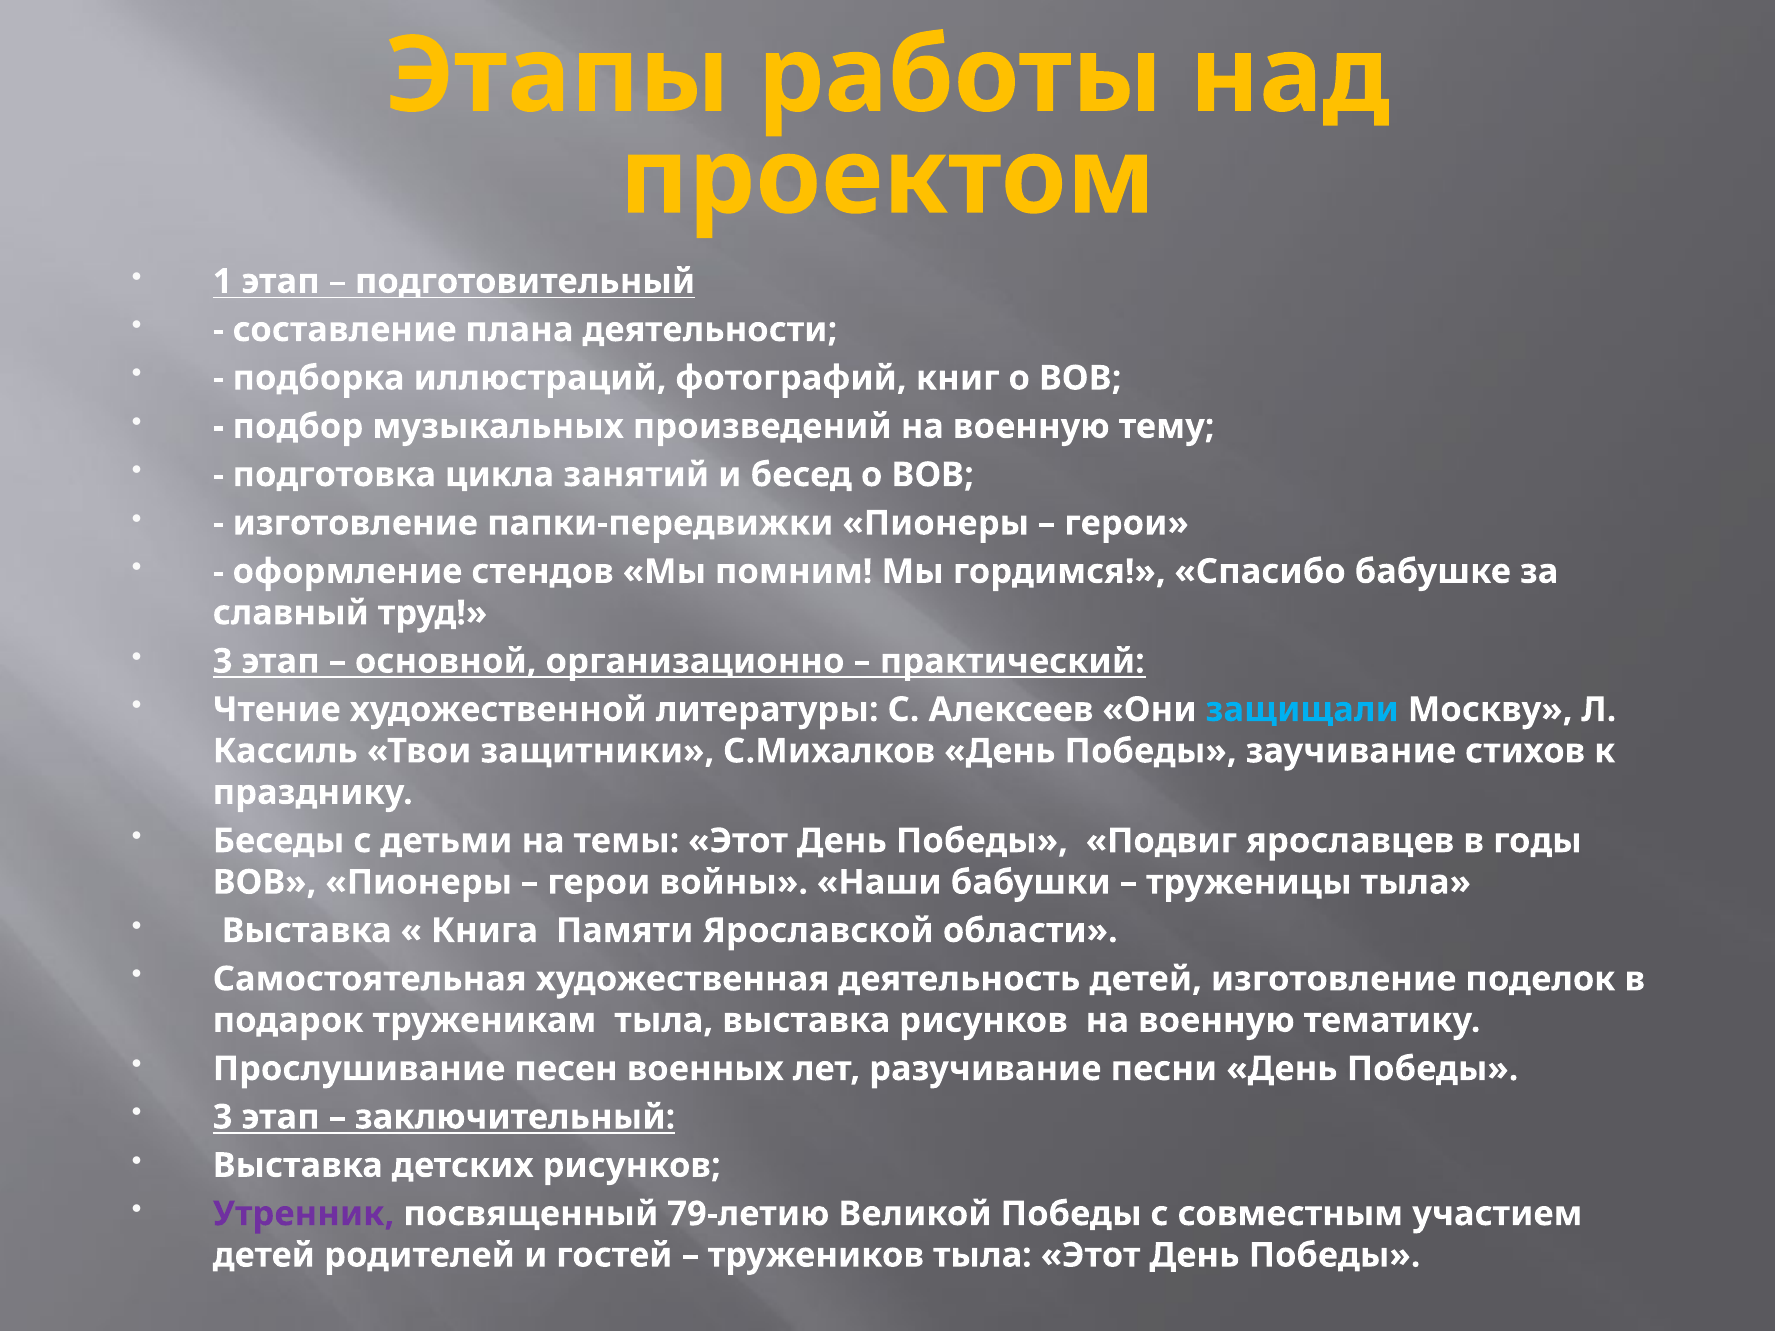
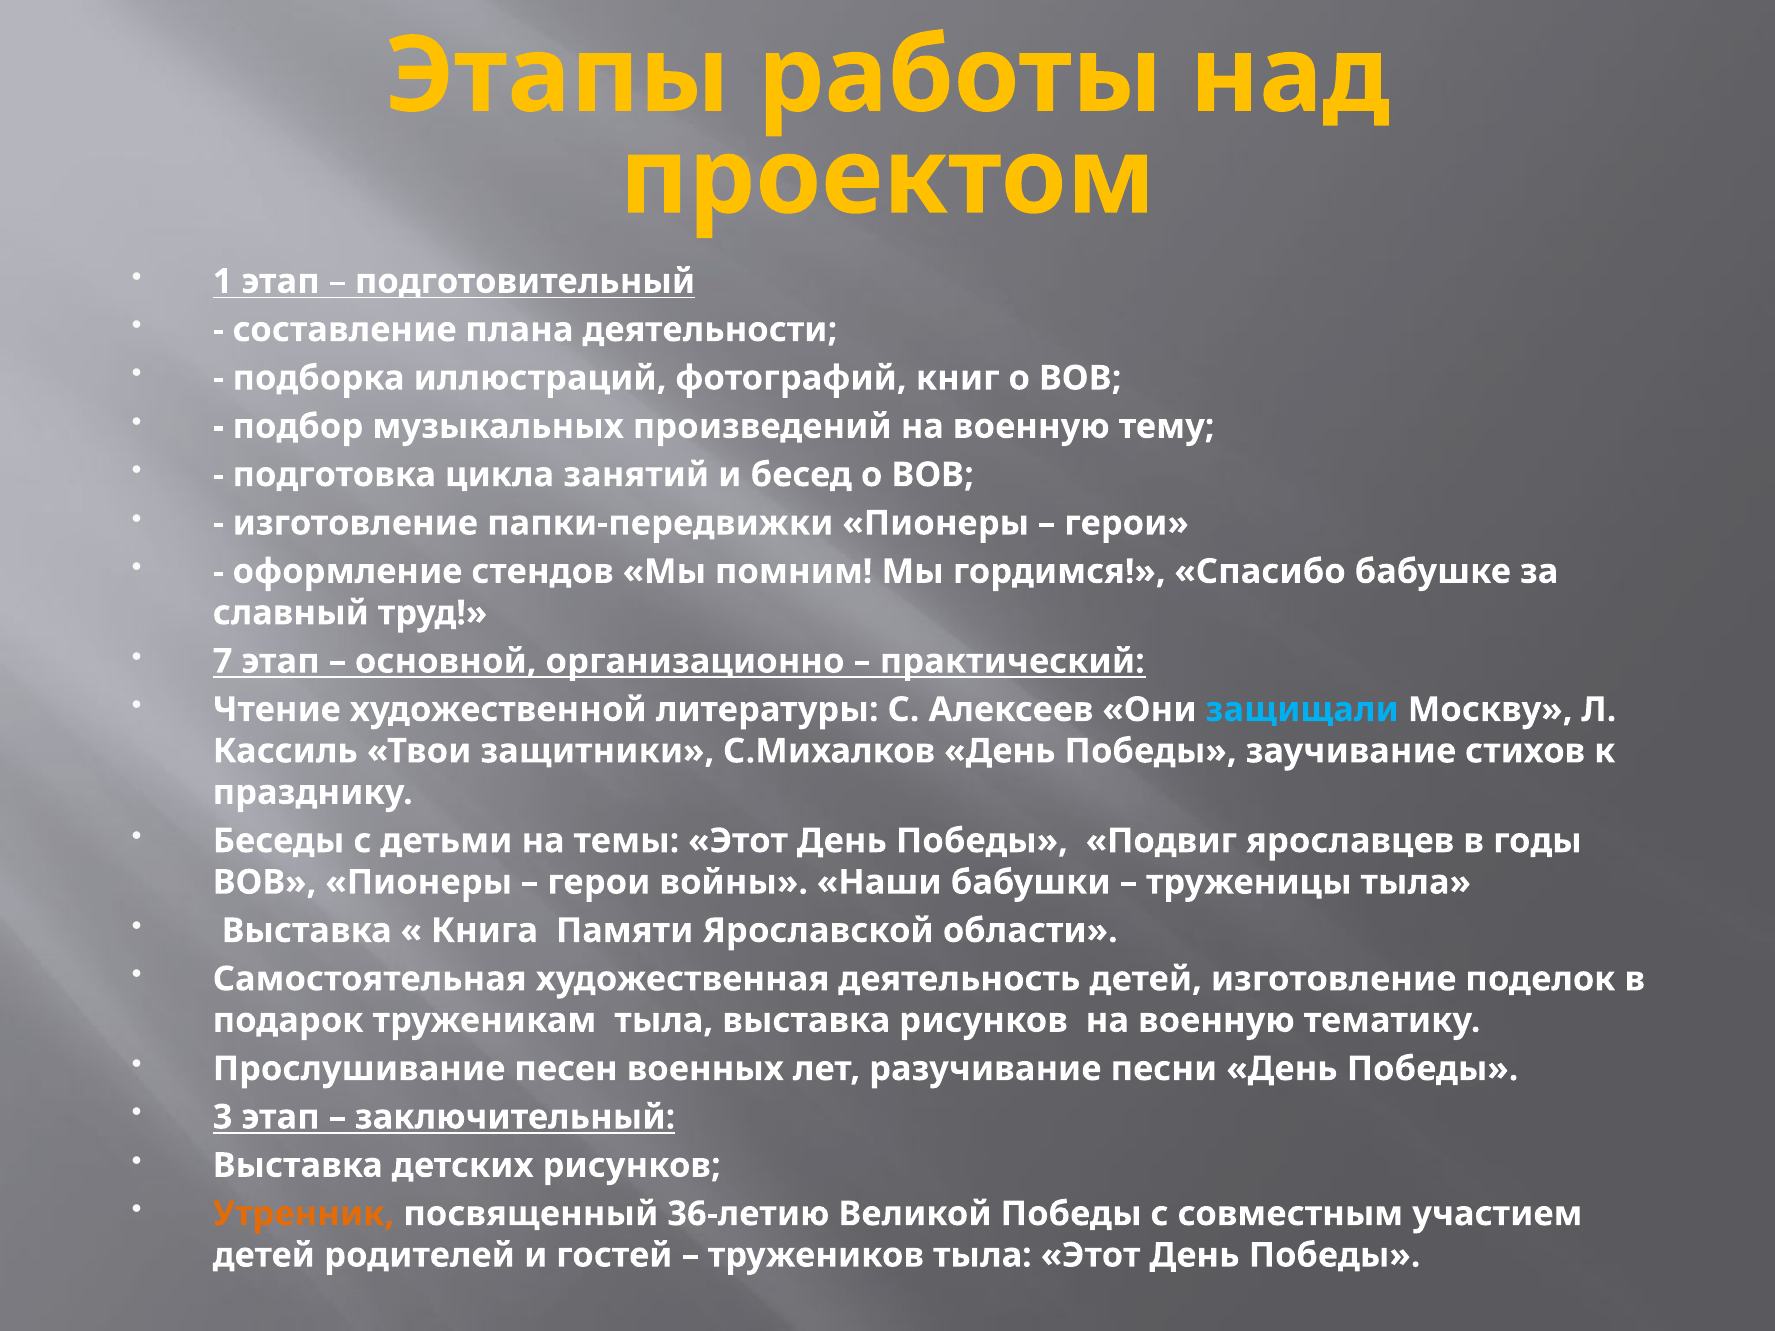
3 at (223, 661): 3 -> 7
Утренник colour: purple -> orange
79-летию: 79-летию -> 36-летию
